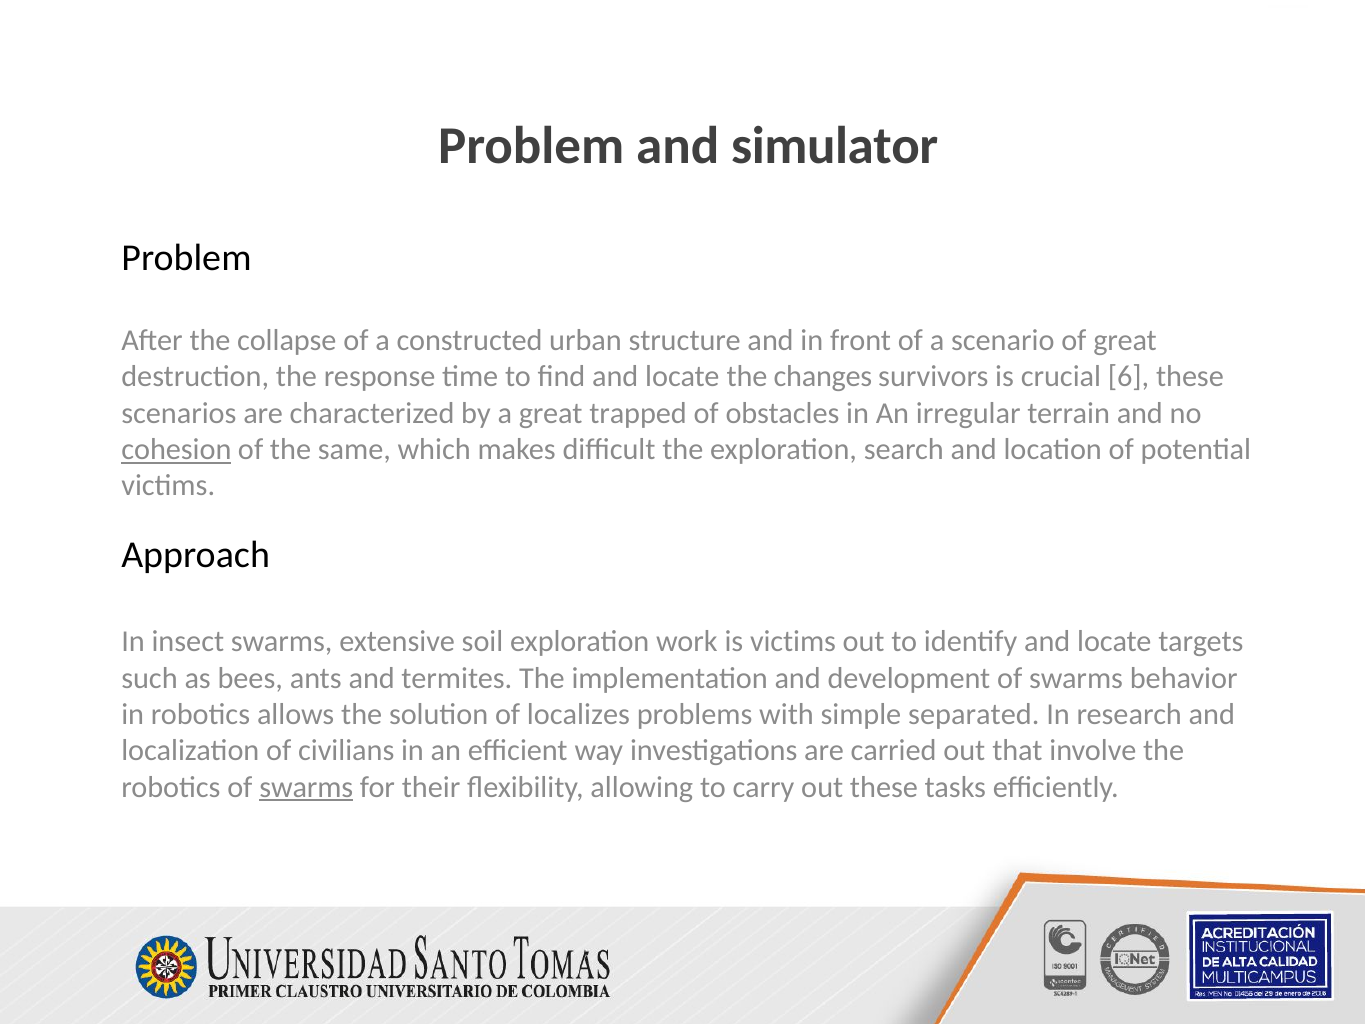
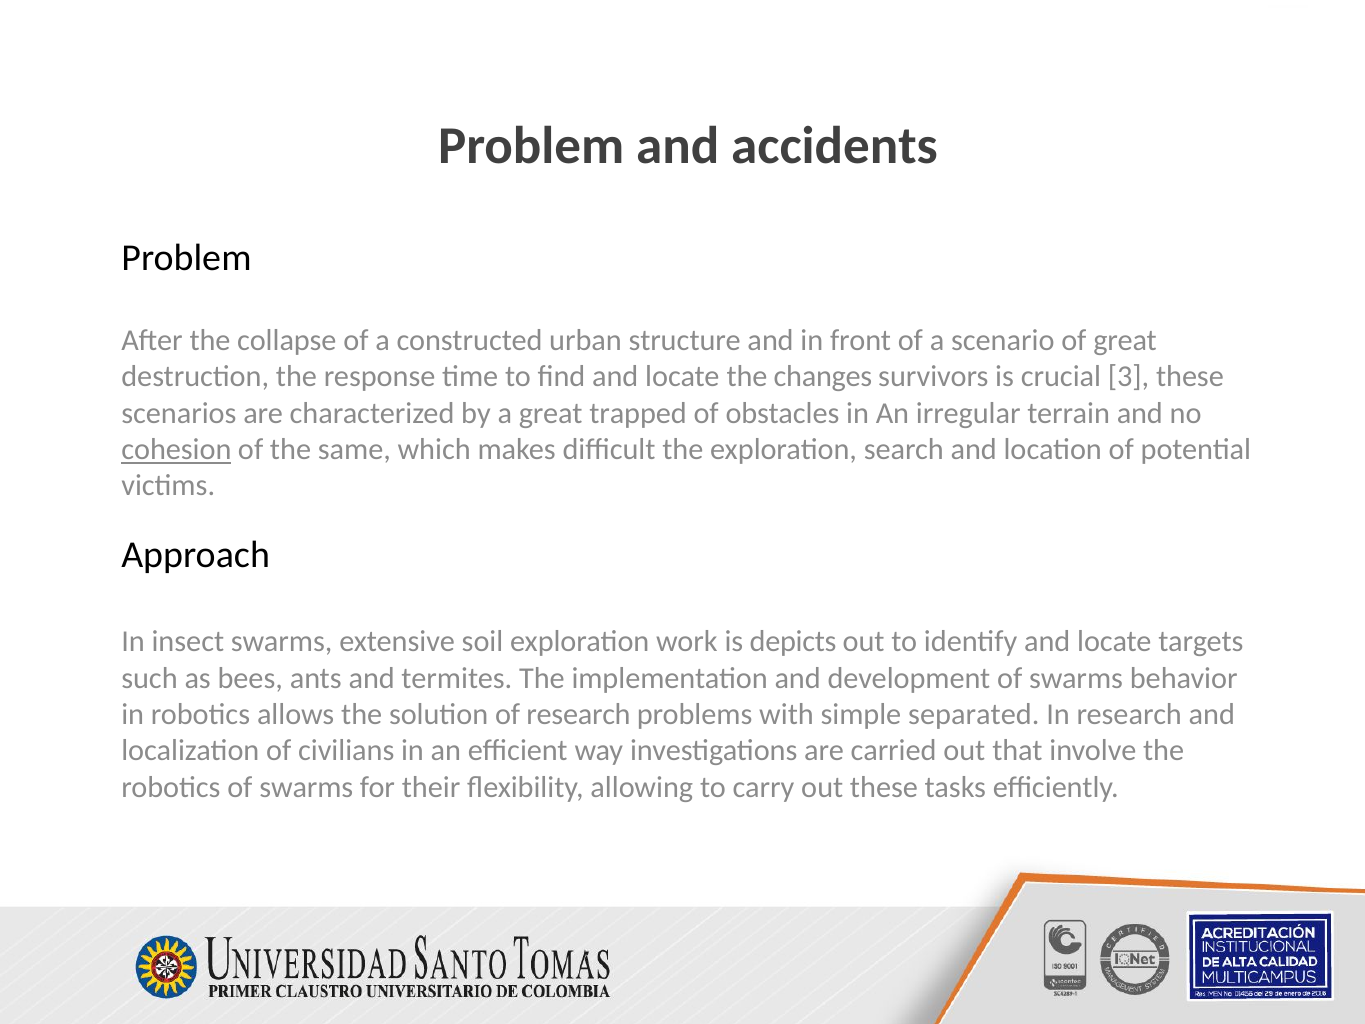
simulator: simulator -> accidents
6: 6 -> 3
is victims: victims -> depicts
of localizes: localizes -> research
swarms at (306, 787) underline: present -> none
